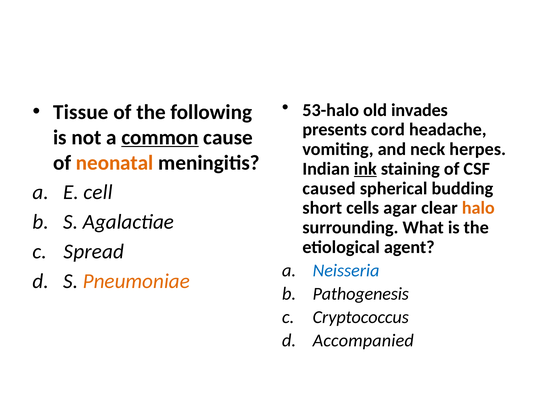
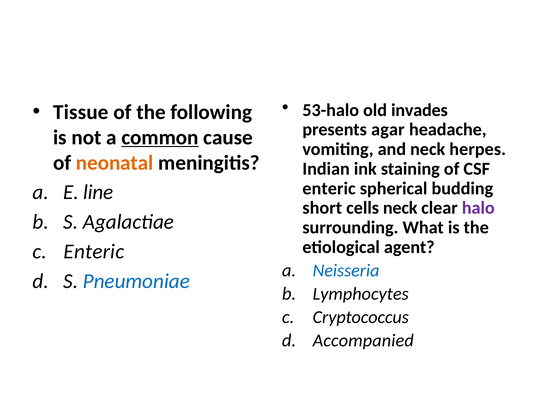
cord: cord -> agar
ink underline: present -> none
caused at (329, 188): caused -> enteric
cell: cell -> line
cells agar: agar -> neck
halo colour: orange -> purple
Spread at (94, 251): Spread -> Enteric
Pneumoniae colour: orange -> blue
Pathogenesis: Pathogenesis -> Lymphocytes
